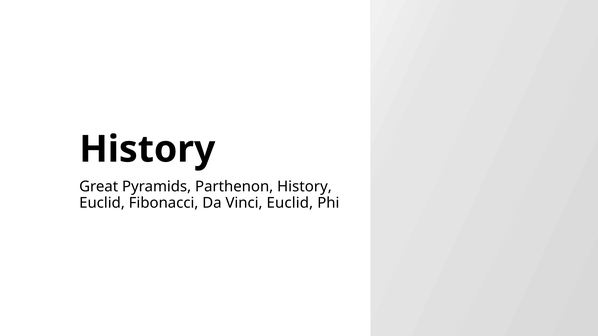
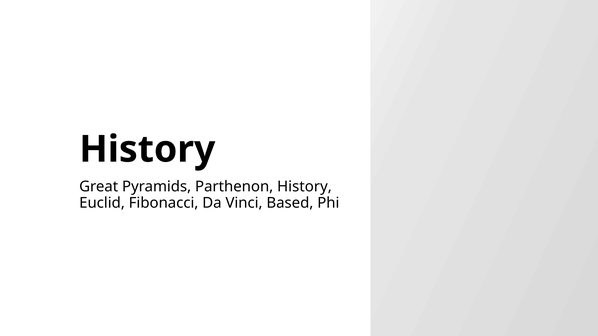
Vinci Euclid: Euclid -> Based
